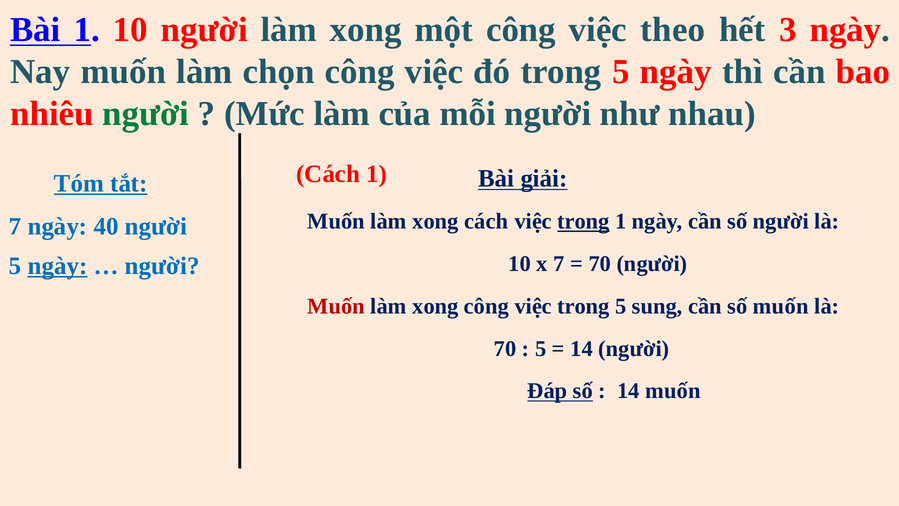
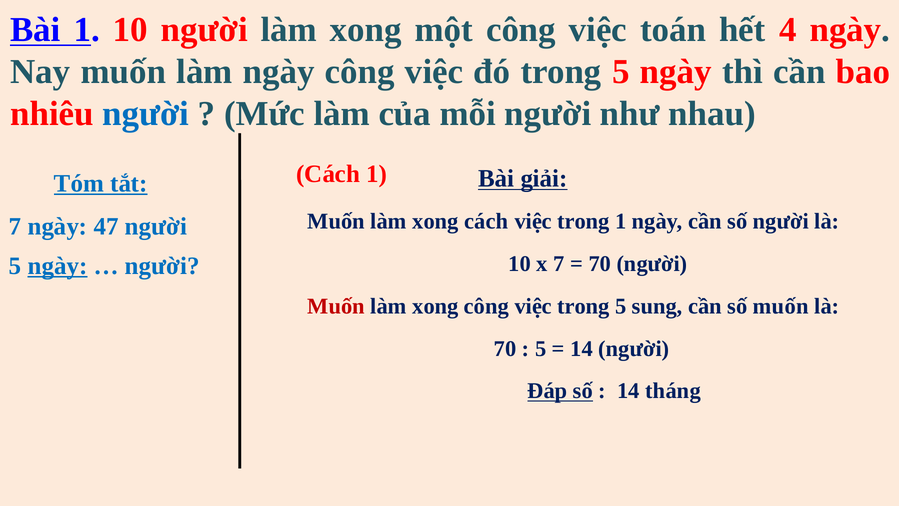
theo: theo -> toán
3: 3 -> 4
làm chọn: chọn -> ngày
người at (146, 114) colour: green -> blue
trong at (584, 221) underline: present -> none
40: 40 -> 47
14 muốn: muốn -> tháng
